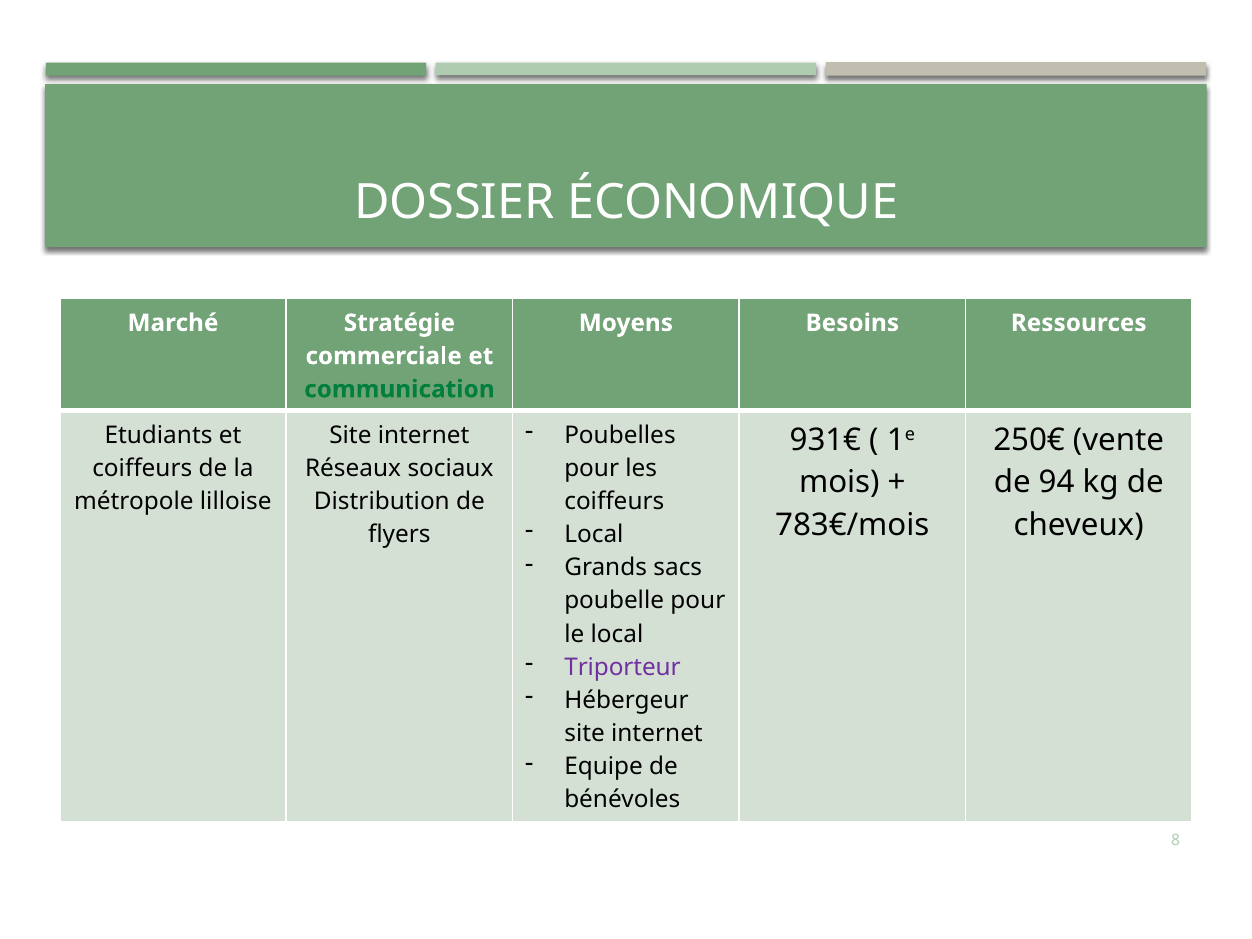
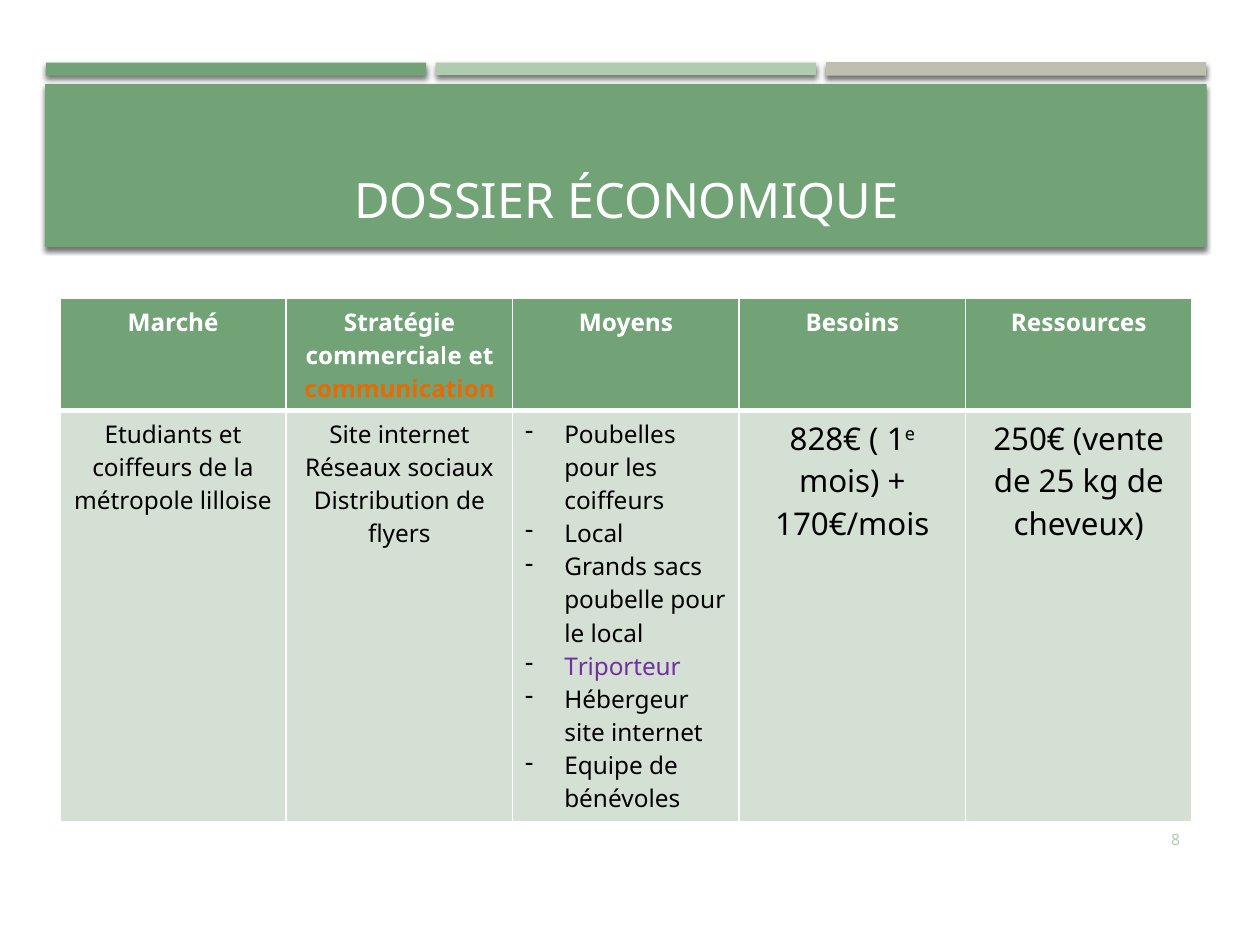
communication colour: green -> orange
931€: 931€ -> 828€
94: 94 -> 25
783€/mois: 783€/mois -> 170€/mois
